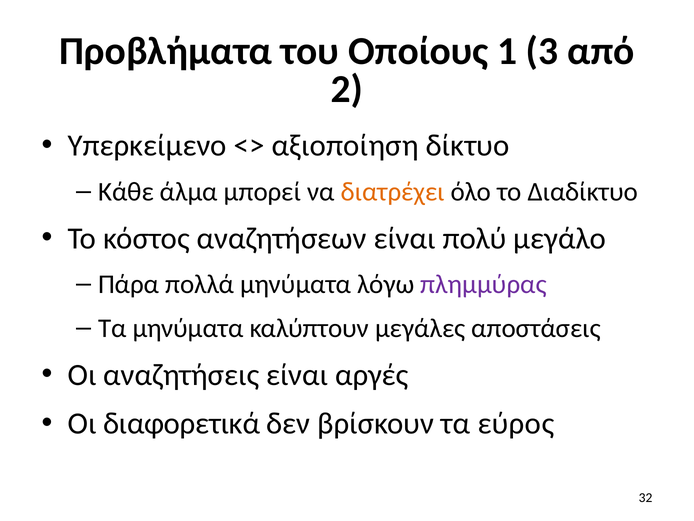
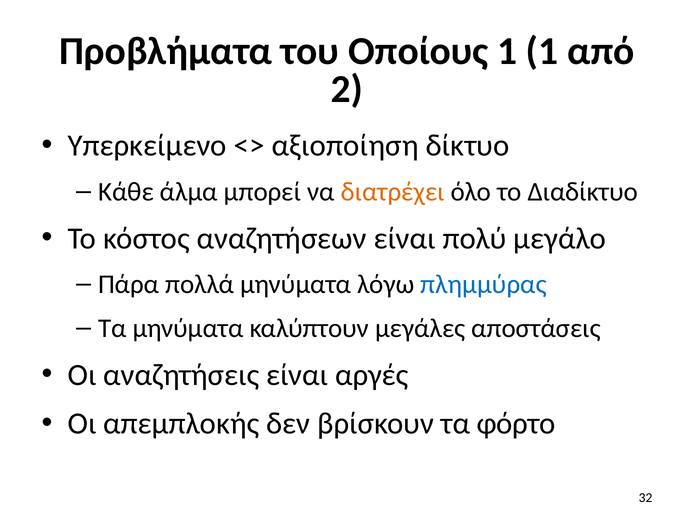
1 3: 3 -> 1
πλημμύρας colour: purple -> blue
διαφορετικά: διαφορετικά -> απεμπλοκής
εύρος: εύρος -> φόρτο
